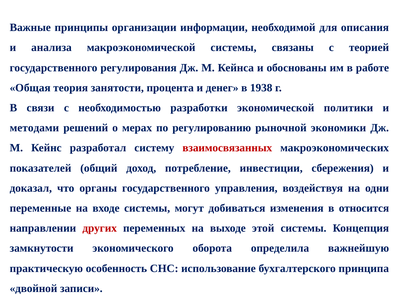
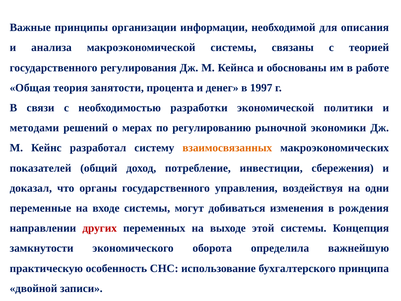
1938: 1938 -> 1997
взаимосвязанных colour: red -> orange
относится: относится -> рождения
